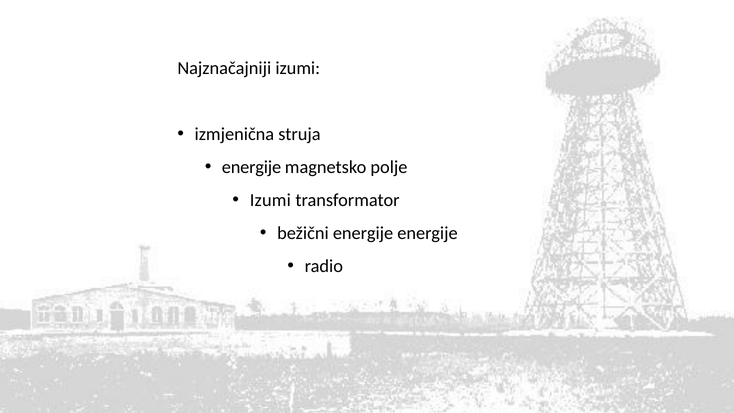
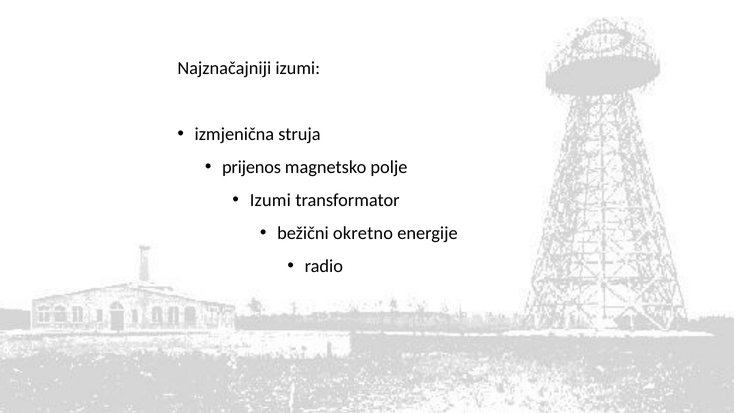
energije at (251, 167): energije -> prijenos
bežični energije: energije -> okretno
